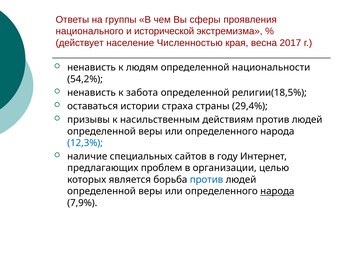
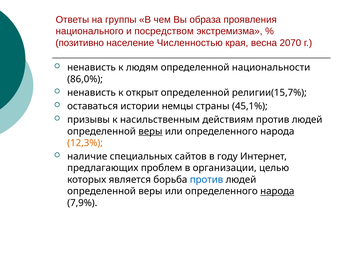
сферы: сферы -> образа
исторической: исторической -> посредством
действует: действует -> позитивно
2017: 2017 -> 2070
54,2%: 54,2% -> 86,0%
забота: забота -> открыт
религии(18,5%: религии(18,5% -> религии(15,7%
страха: страха -> немцы
29,4%: 29,4% -> 45,1%
веры at (150, 131) underline: none -> present
12,3% colour: blue -> orange
